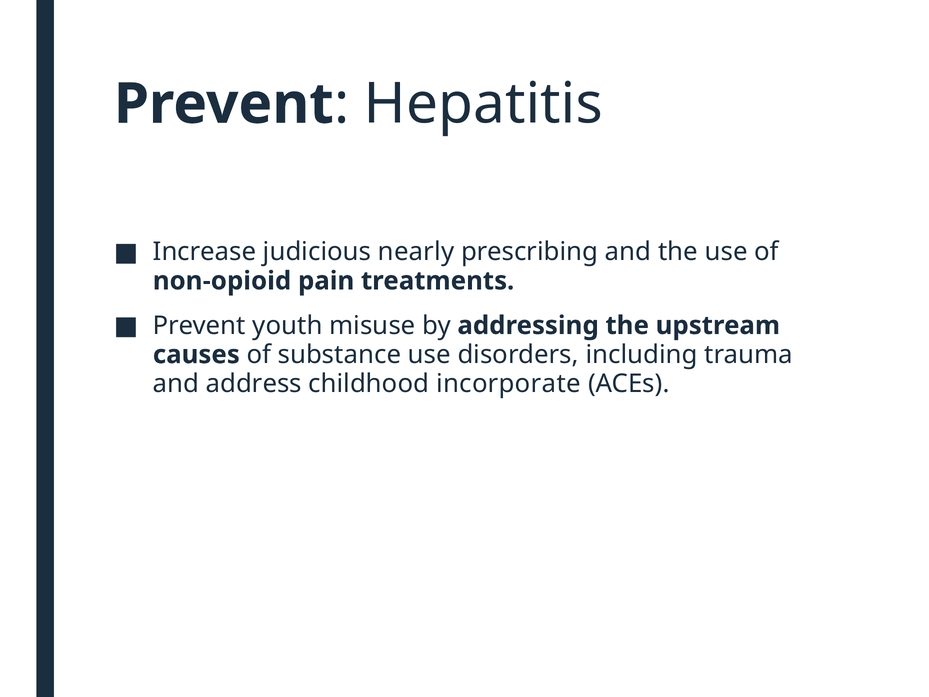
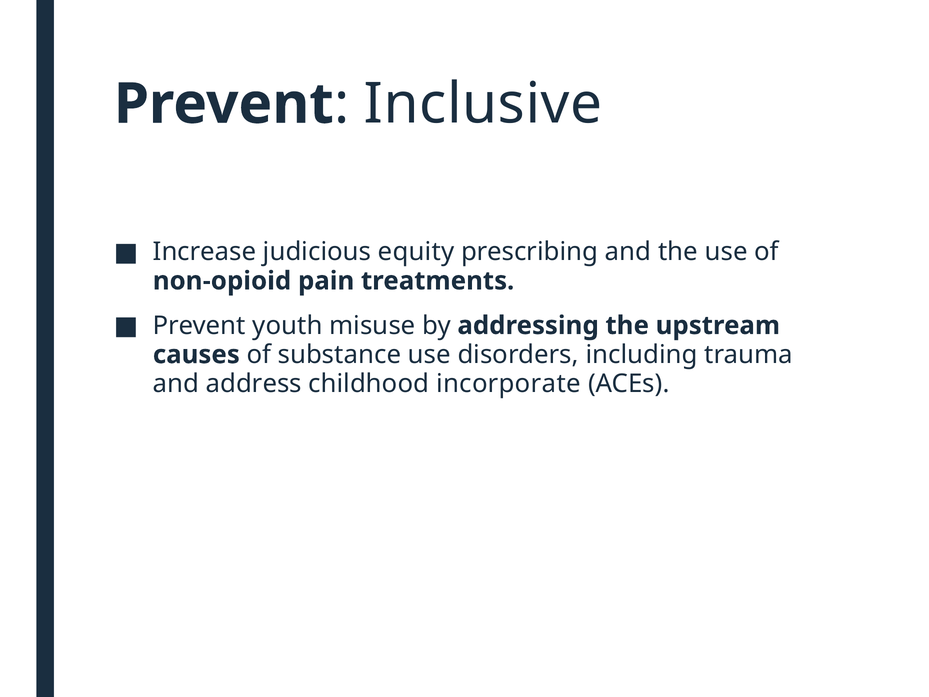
Hepatitis: Hepatitis -> Inclusive
nearly: nearly -> equity
